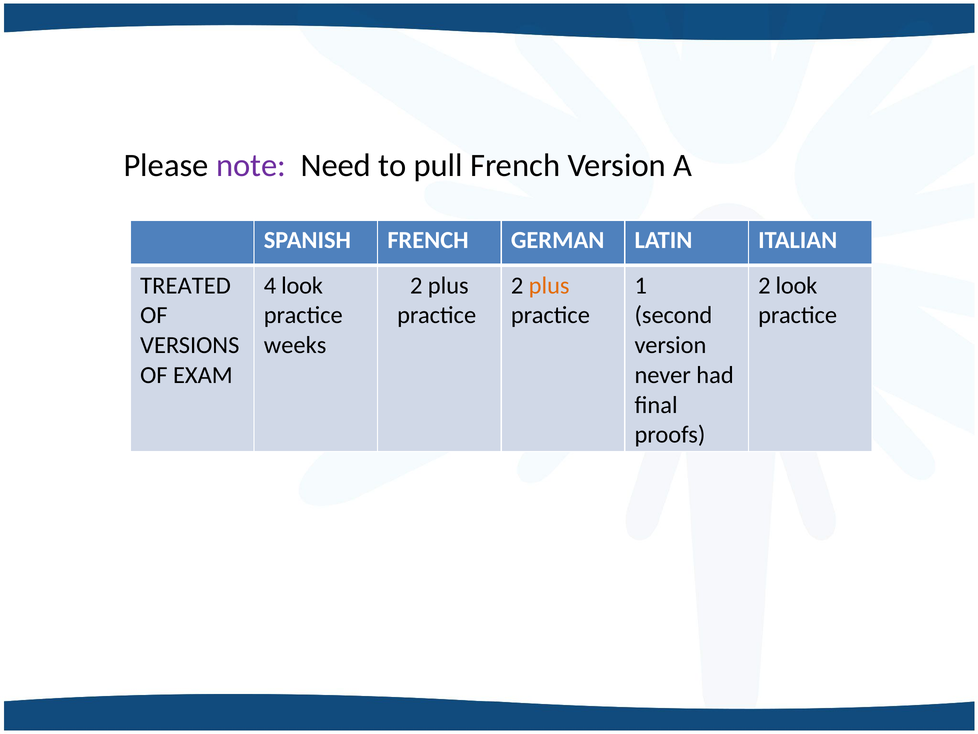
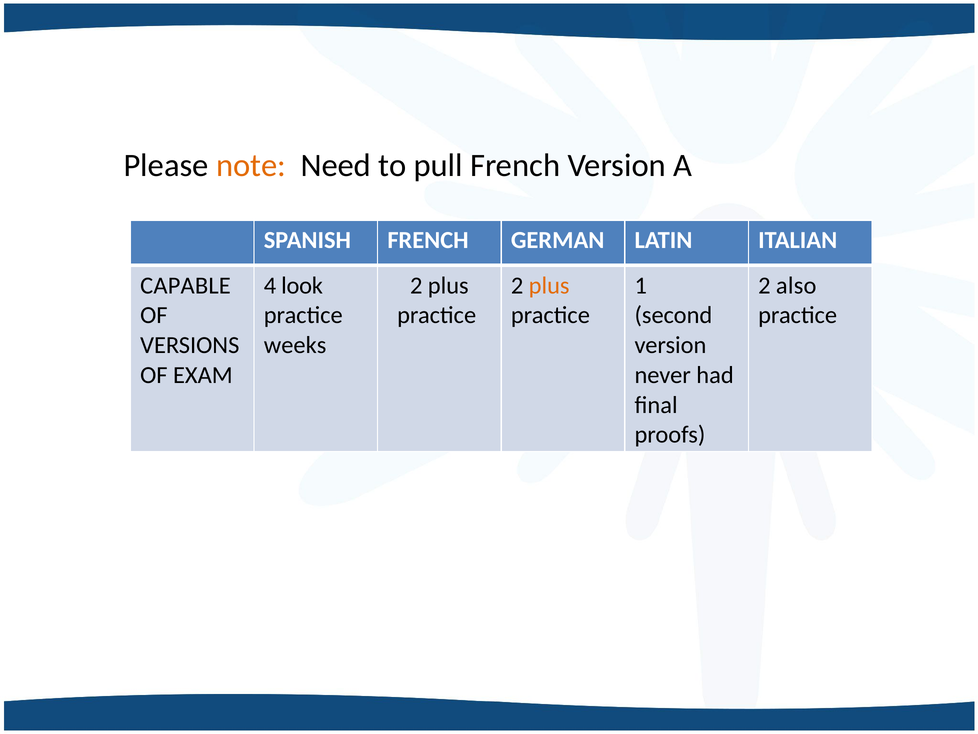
note colour: purple -> orange
TREATED: TREATED -> CAPABLE
2 look: look -> also
